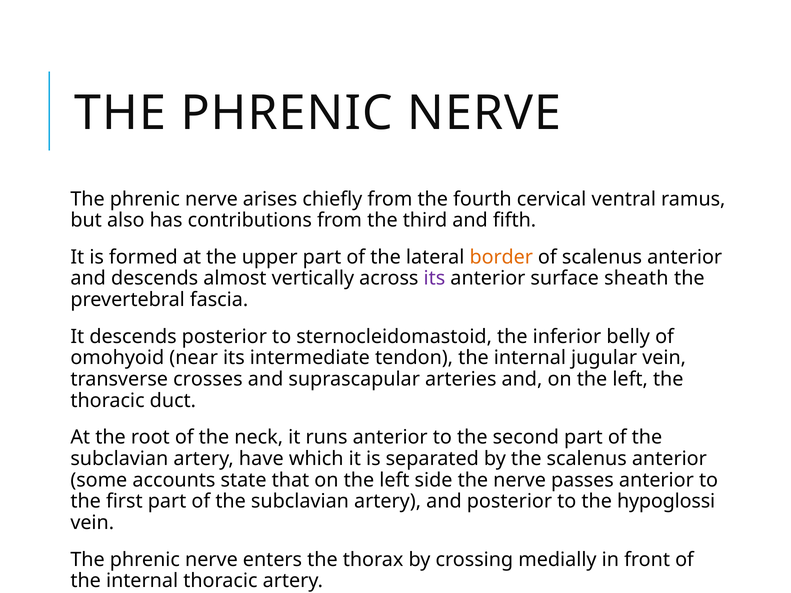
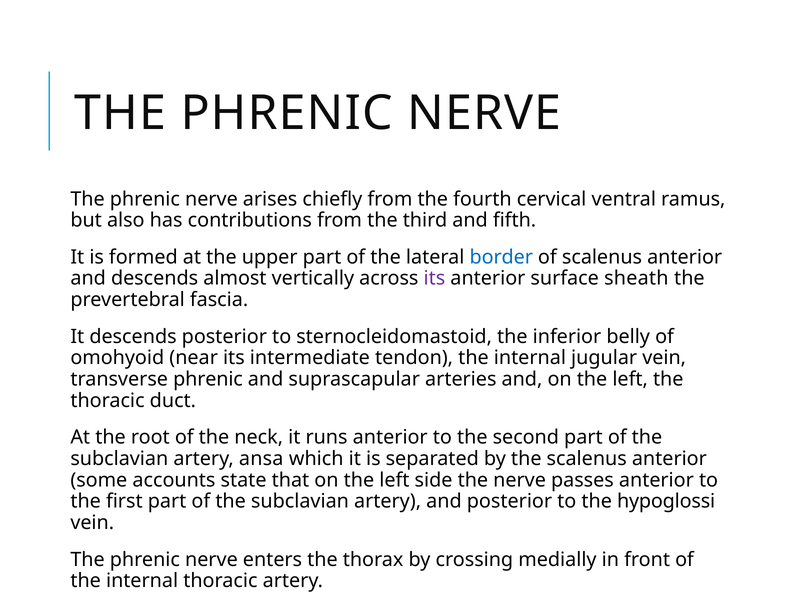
border colour: orange -> blue
transverse crosses: crosses -> phrenic
have: have -> ansa
